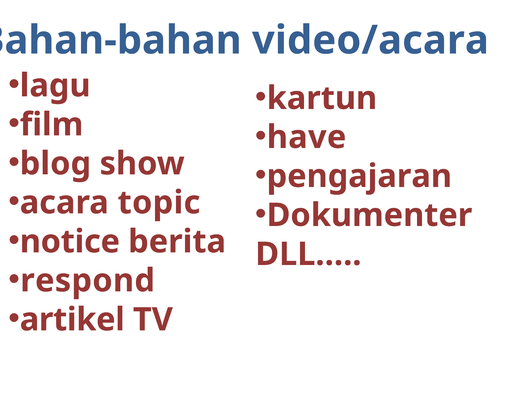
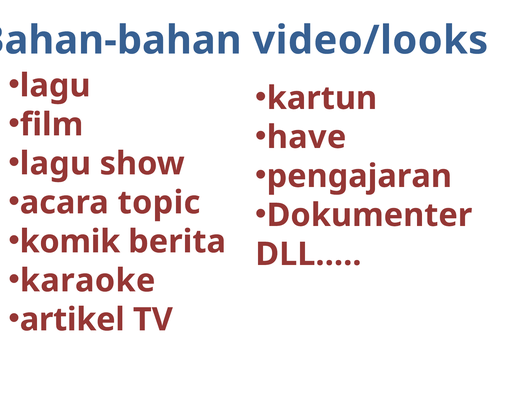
video/acara: video/acara -> video/looks
blog at (55, 164): blog -> lagu
notice: notice -> komik
respond: respond -> karaoke
